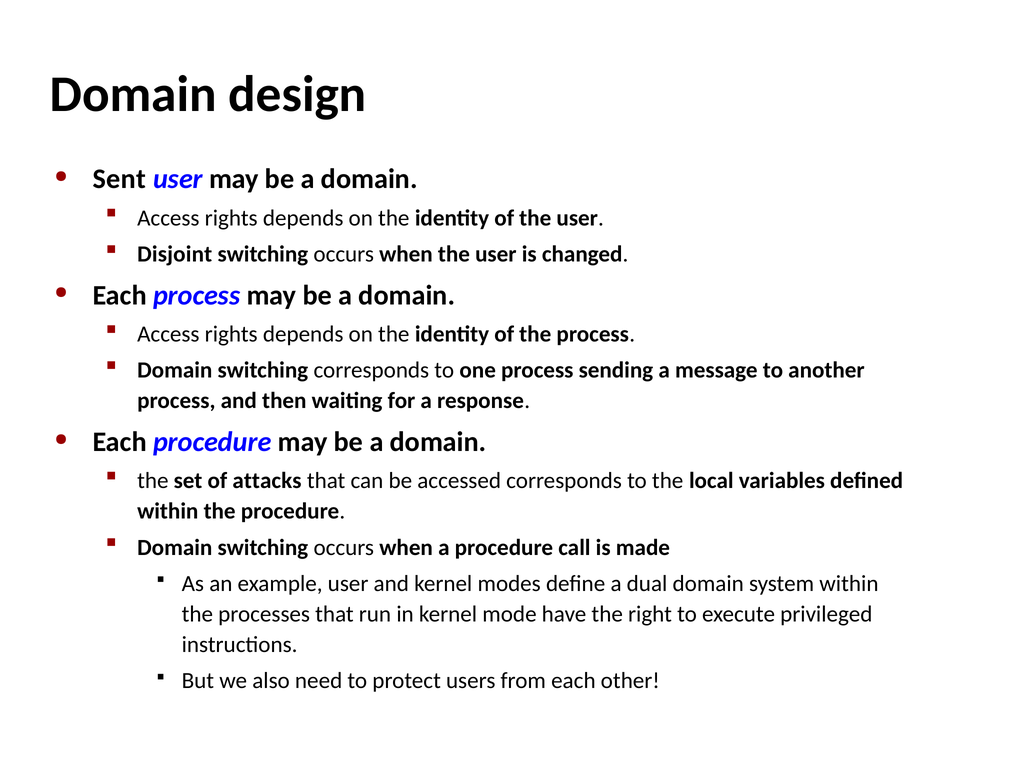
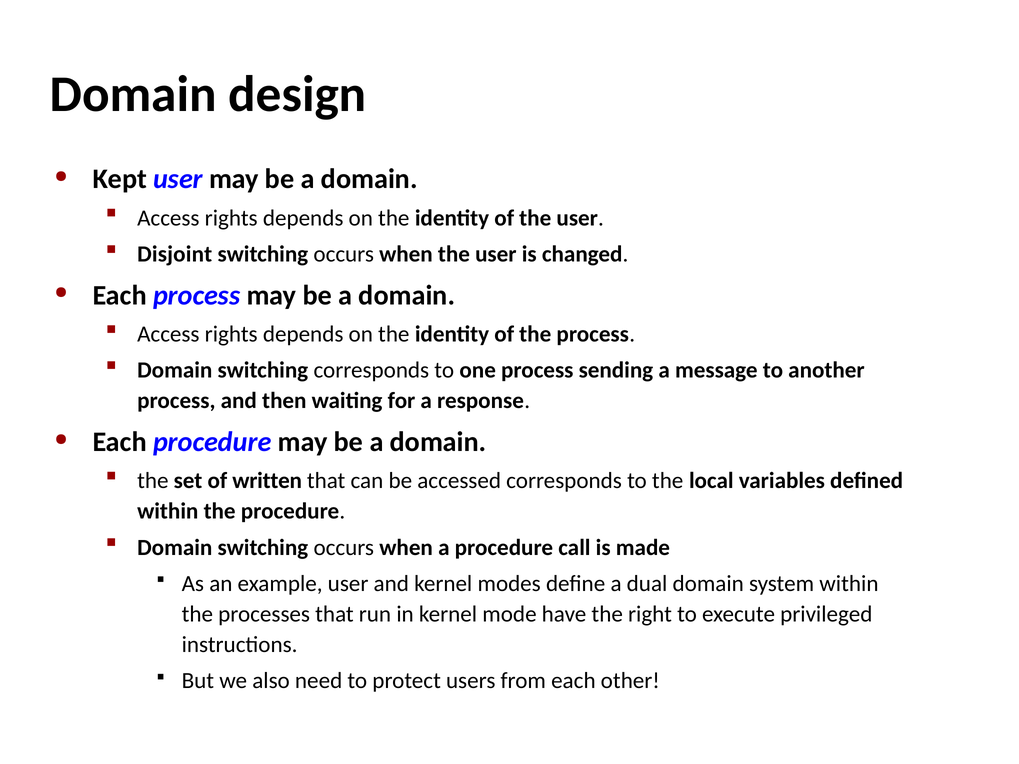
Sent: Sent -> Kept
attacks: attacks -> written
